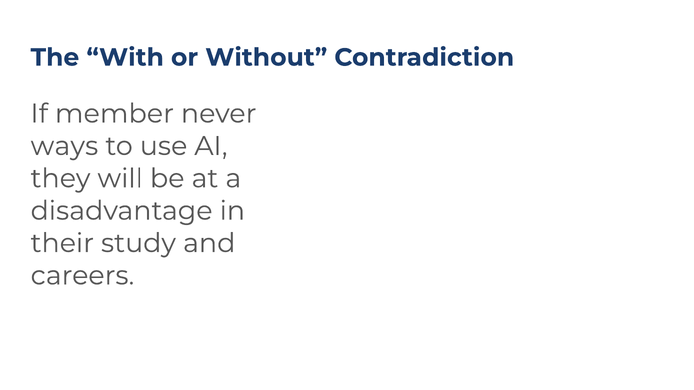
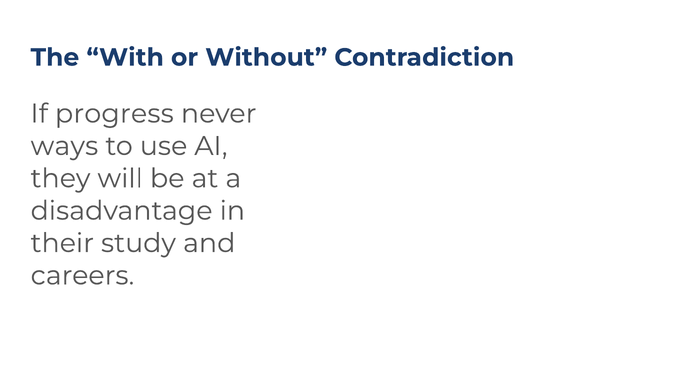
member: member -> progress
